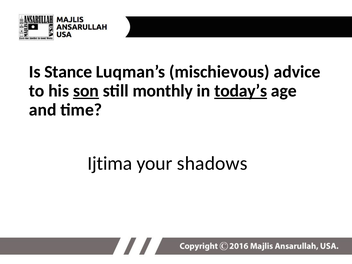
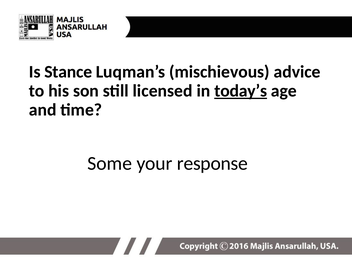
son underline: present -> none
monthly: monthly -> licensed
Ijtima: Ijtima -> Some
shadows: shadows -> response
